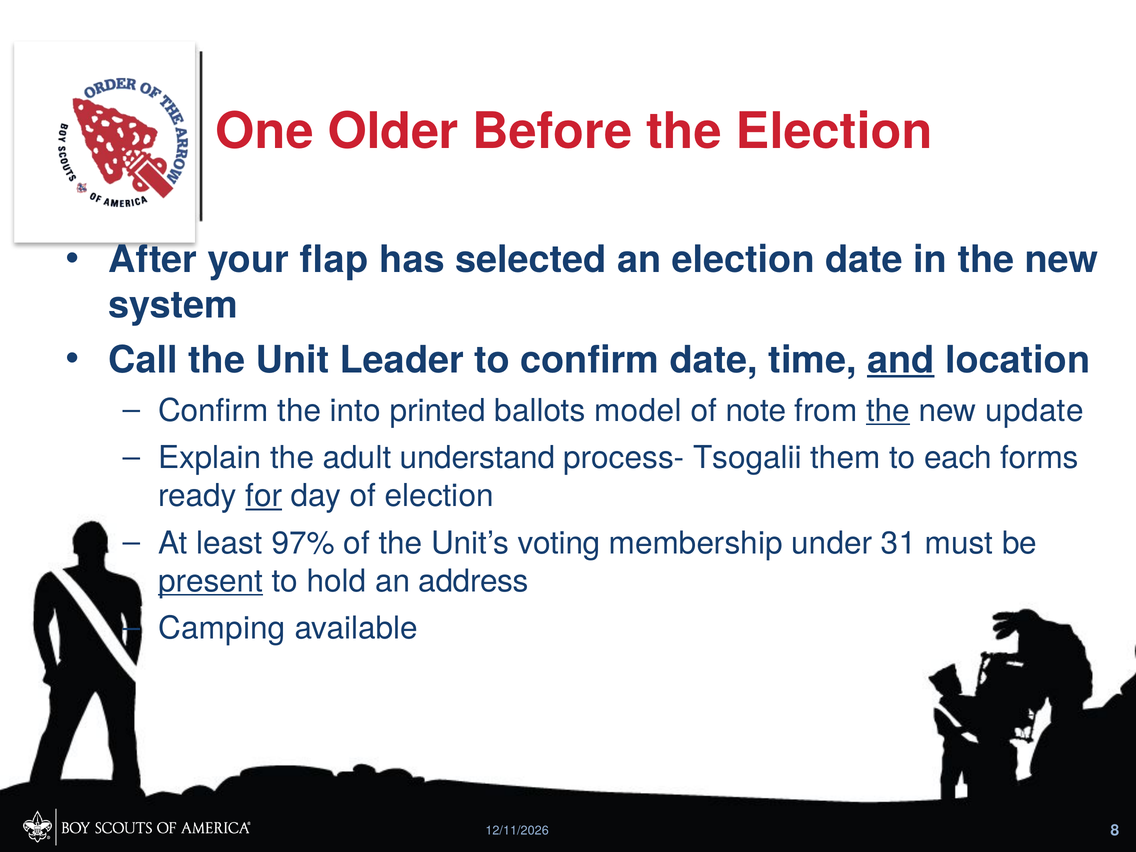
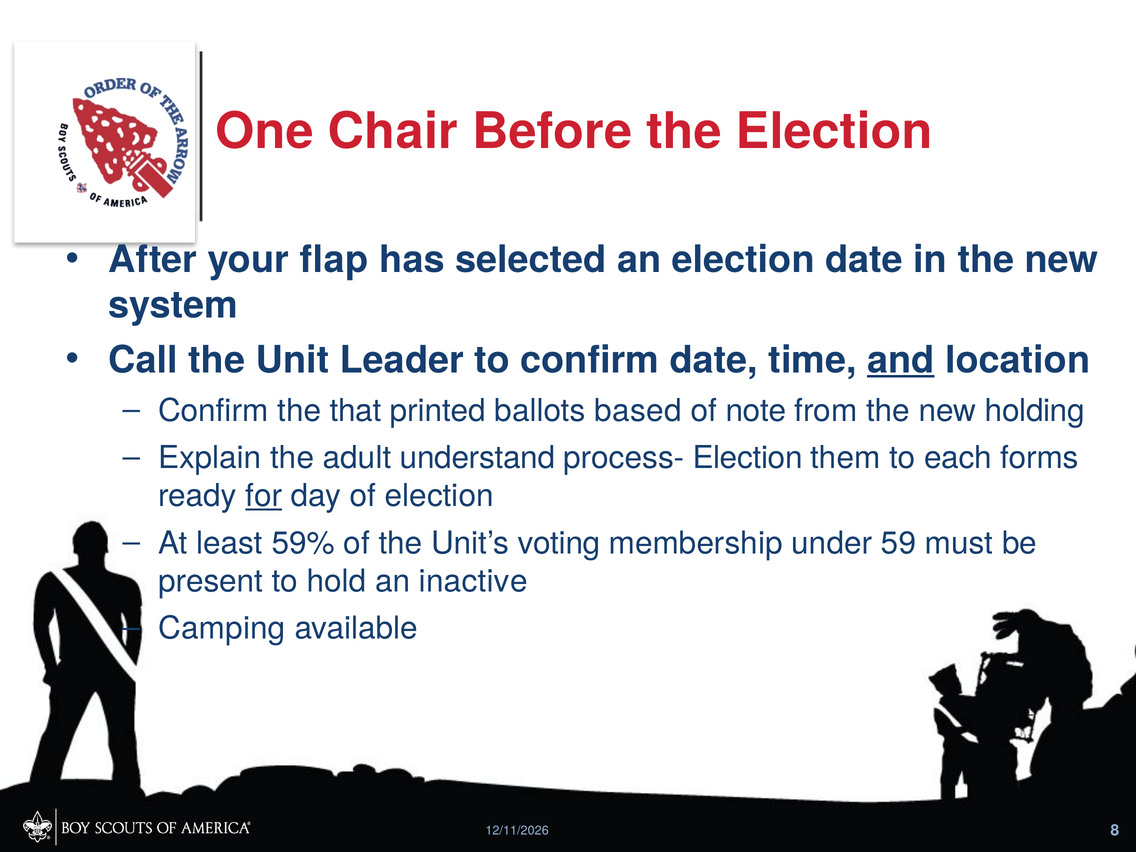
Older: Older -> Chair
into: into -> that
model: model -> based
the at (888, 411) underline: present -> none
update: update -> holding
process- Tsogalii: Tsogalii -> Election
97%: 97% -> 59%
31: 31 -> 59
present underline: present -> none
address: address -> inactive
